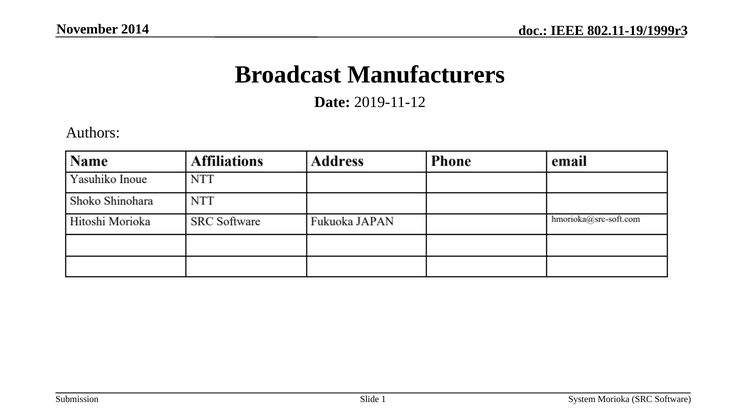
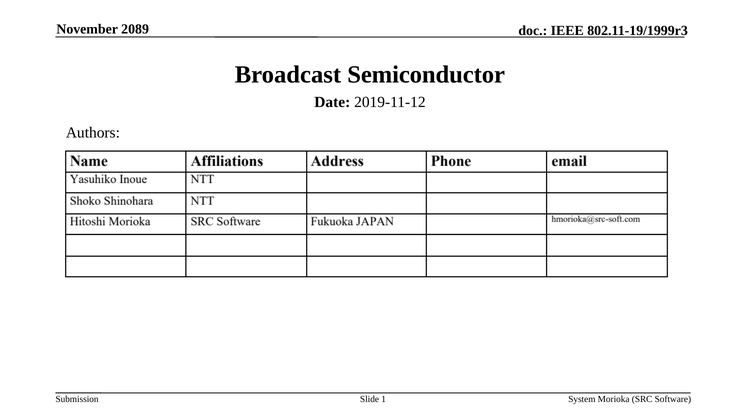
2014: 2014 -> 2089
Manufacturers: Manufacturers -> Semiconductor
